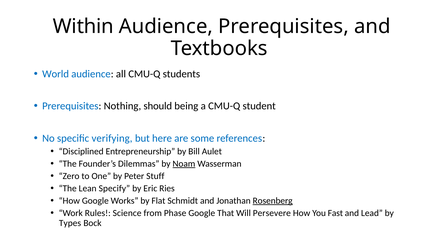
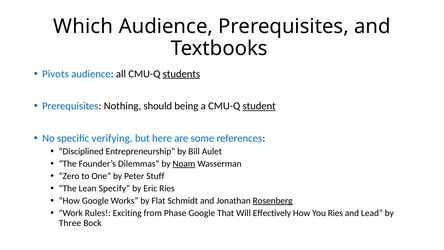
Within: Within -> Which
World: World -> Pivots
students underline: none -> present
student underline: none -> present
Science: Science -> Exciting
Persevere: Persevere -> Effectively
You Fast: Fast -> Ries
Types: Types -> Three
